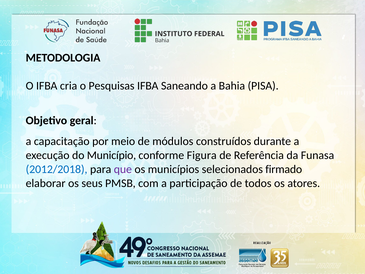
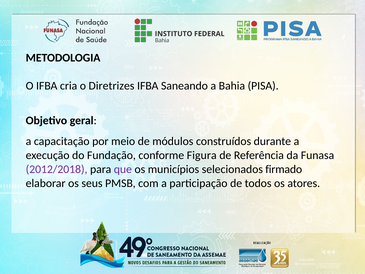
Pesquisas: Pesquisas -> Diretrizes
Município: Município -> Fundação
2012/2018 colour: blue -> purple
